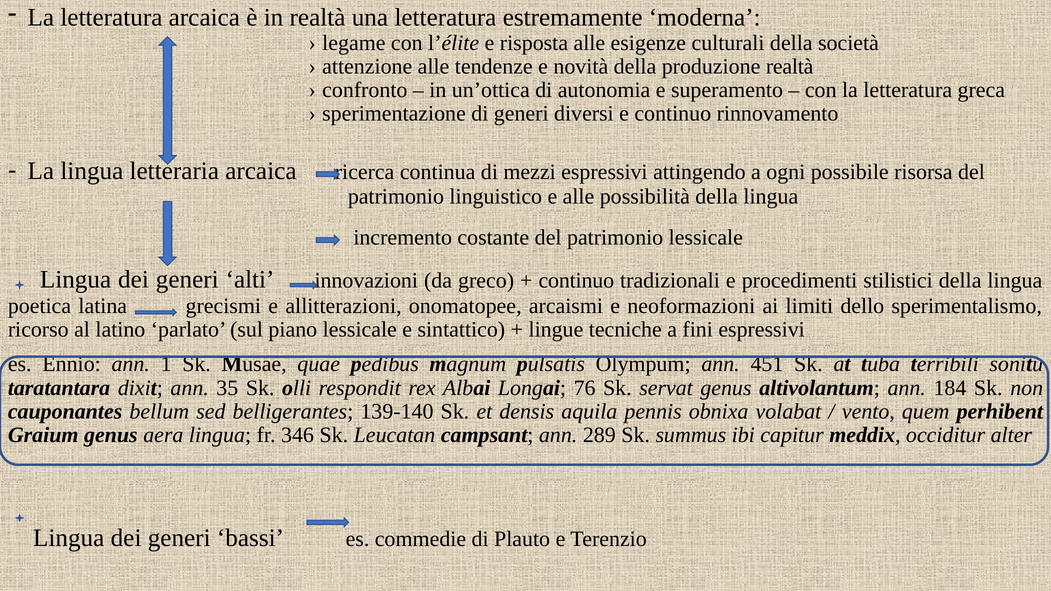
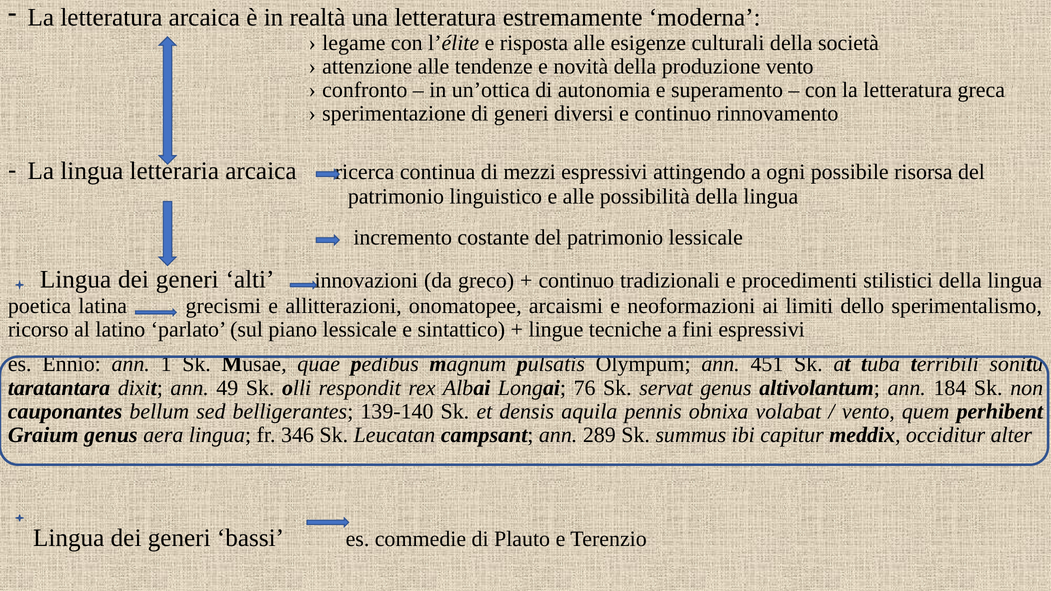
produzione realtà: realtà -> vento
35: 35 -> 49
